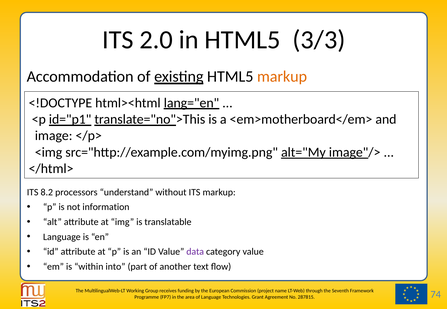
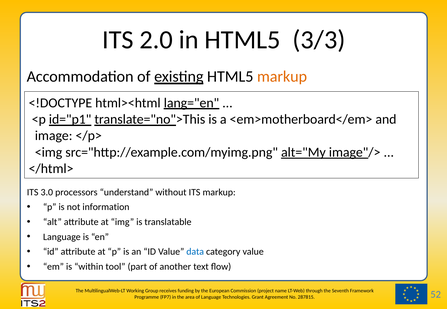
8.2: 8.2 -> 3.0
data colour: purple -> blue
into: into -> tool
74: 74 -> 52
